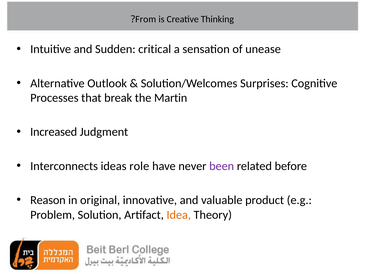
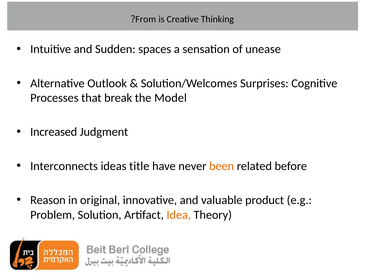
critical: critical -> spaces
Martin: Martin -> Model
role: role -> title
been colour: purple -> orange
